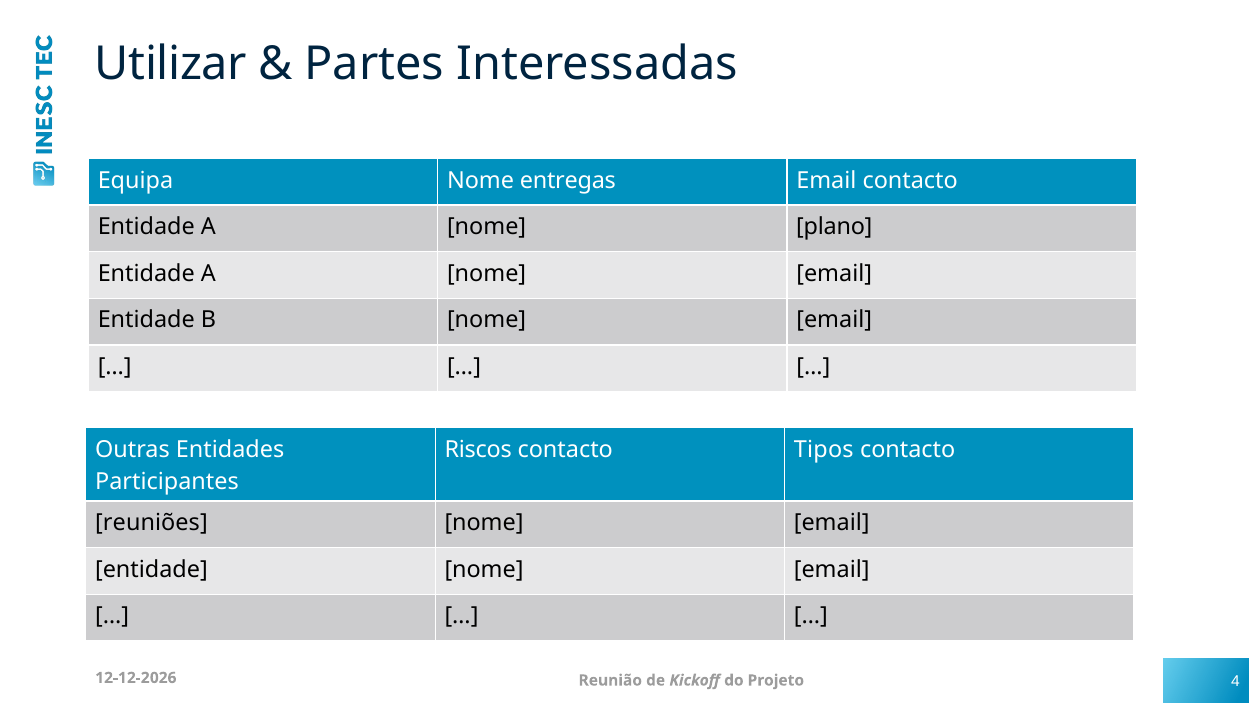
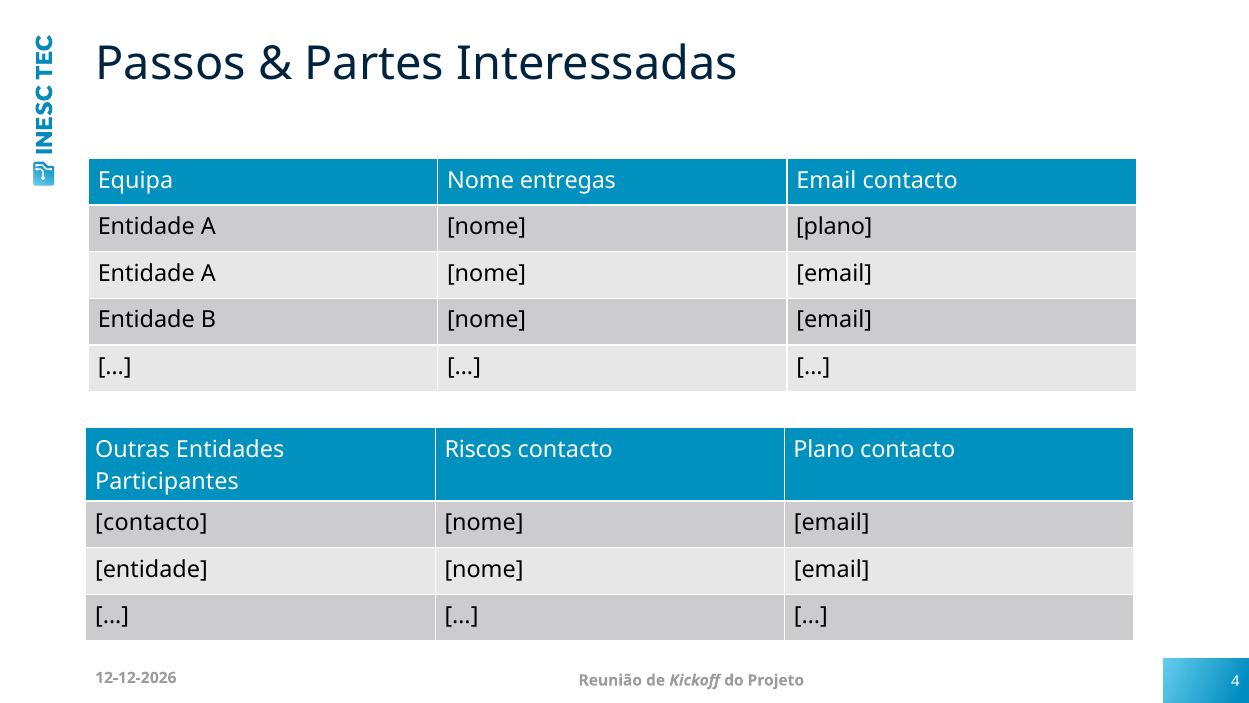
Utilizar: Utilizar -> Passos
contacto Tipos: Tipos -> Plano
reuniões at (151, 523): reuniões -> contacto
